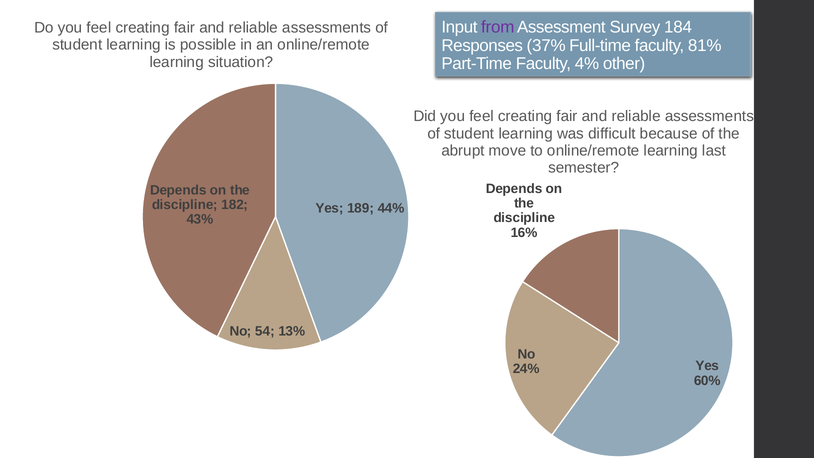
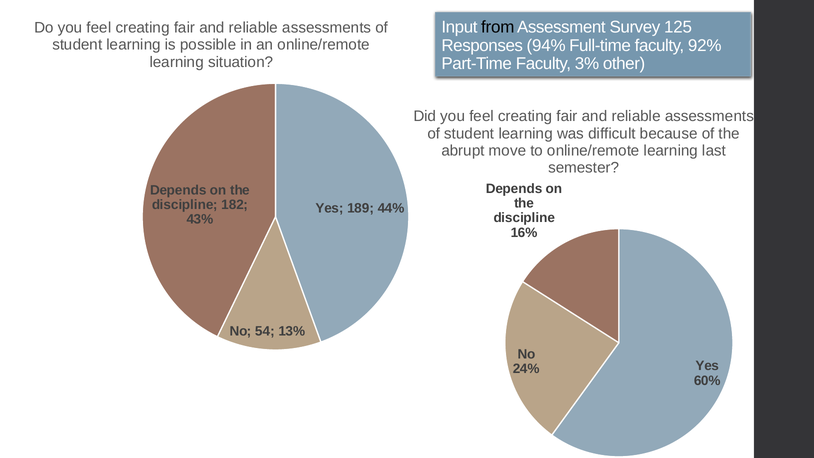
from colour: purple -> black
184: 184 -> 125
37%: 37% -> 94%
81%: 81% -> 92%
4%: 4% -> 3%
